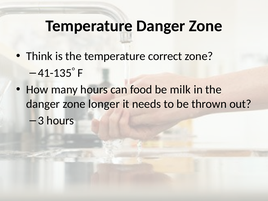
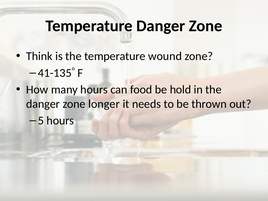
correct: correct -> wound
milk: milk -> hold
3: 3 -> 5
